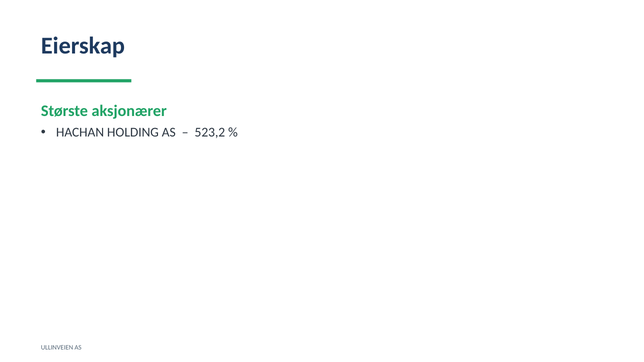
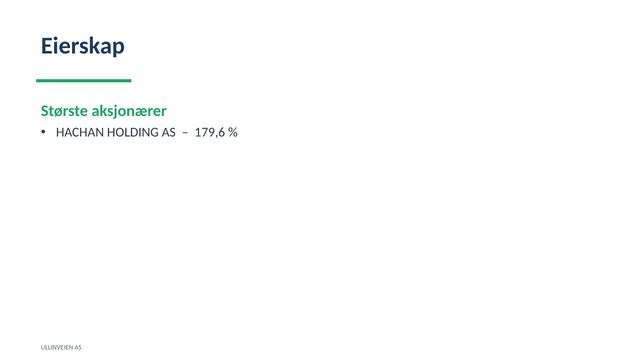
523,2: 523,2 -> 179,6
